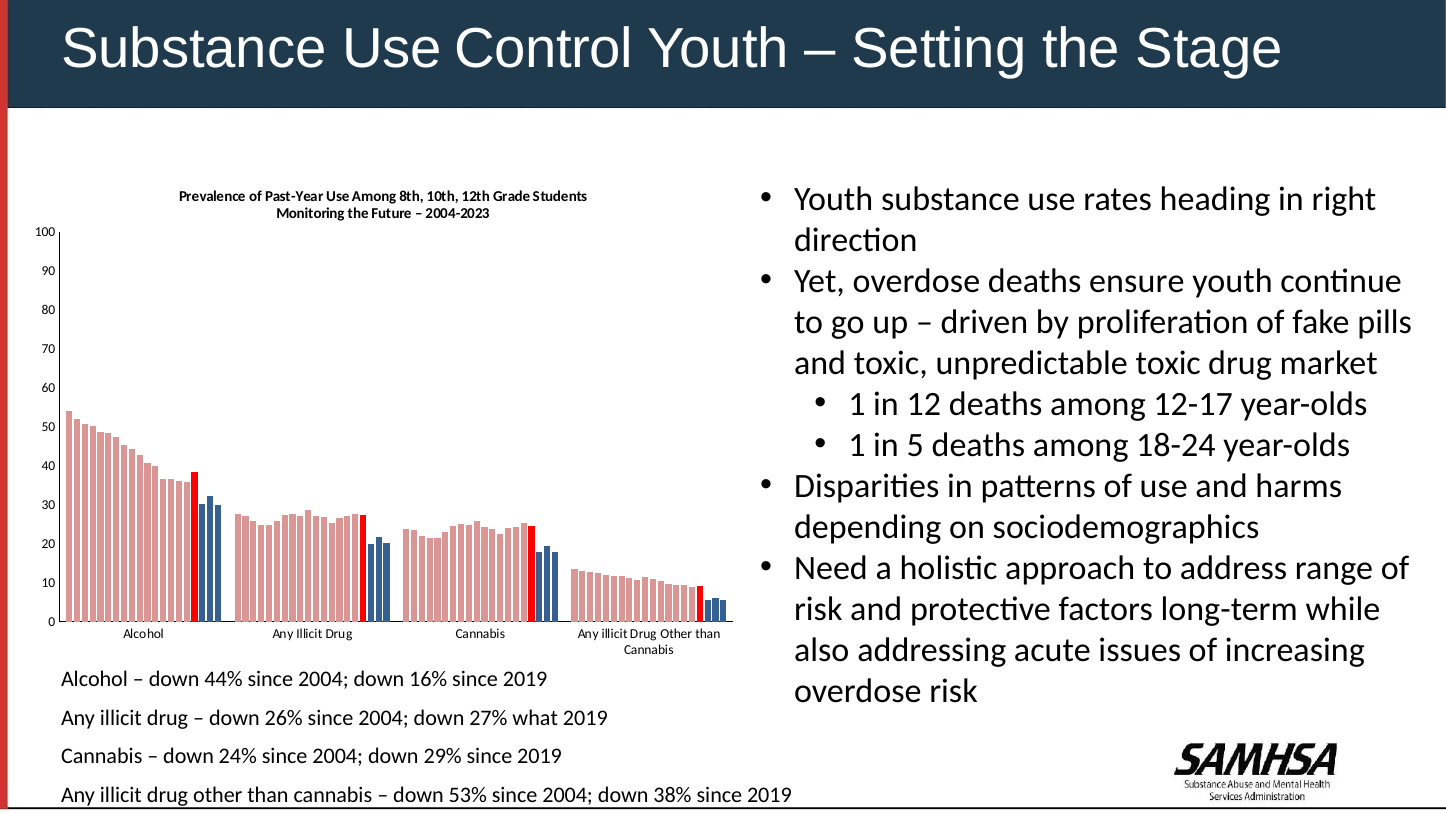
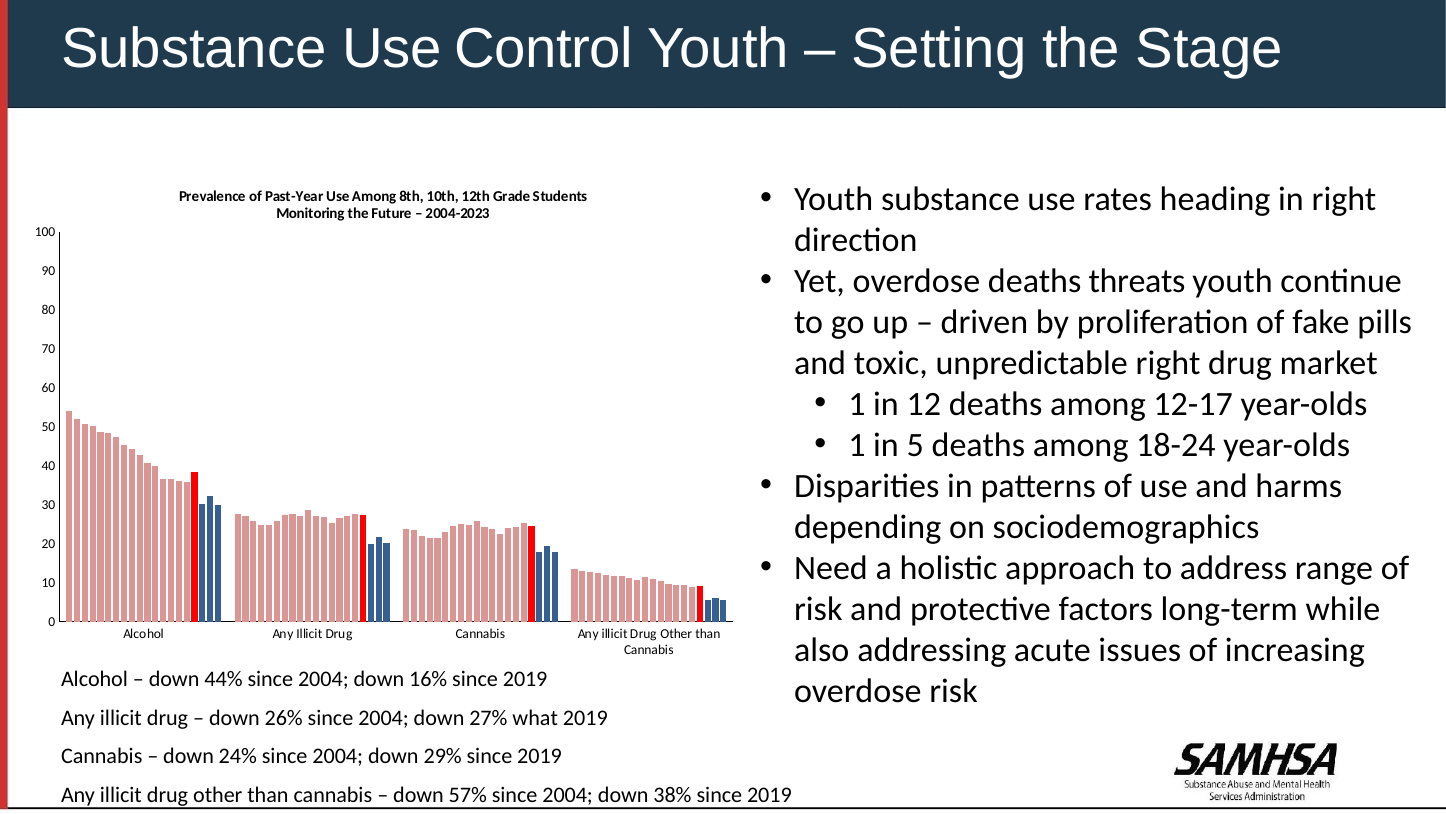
ensure: ensure -> threats
unpredictable toxic: toxic -> right
53%: 53% -> 57%
